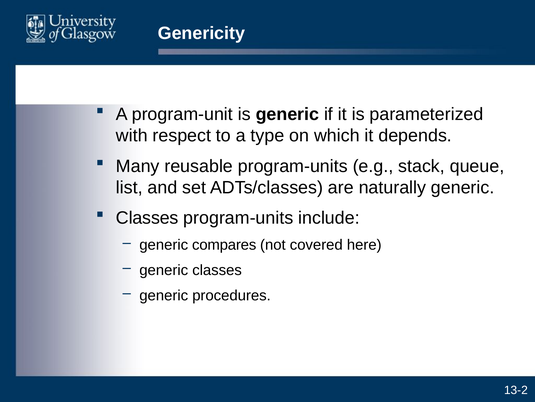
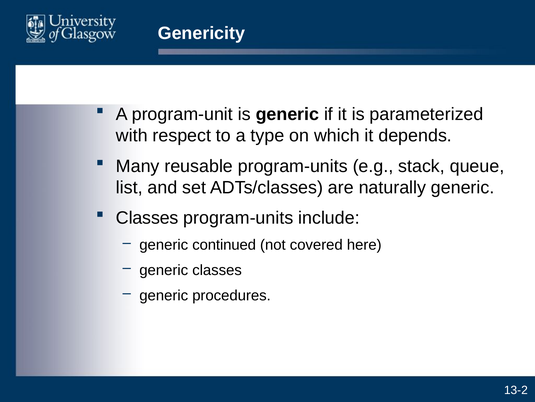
compares: compares -> continued
